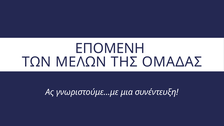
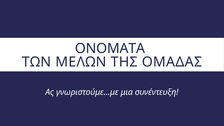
ΕΠΟΜΕΝΗ: ΕΠΟΜΕΝΗ -> ΟΝΟΜΑΤΑ
